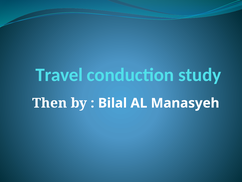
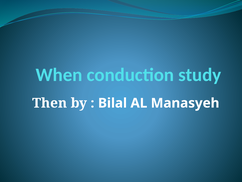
Travel: Travel -> When
